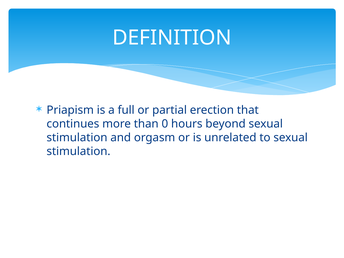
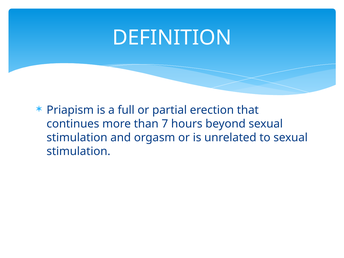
0: 0 -> 7
